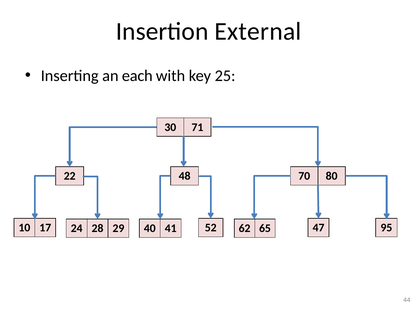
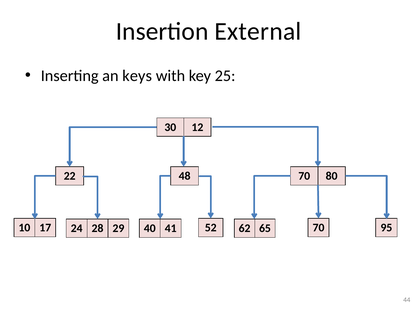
each: each -> keys
71: 71 -> 12
41 47: 47 -> 70
